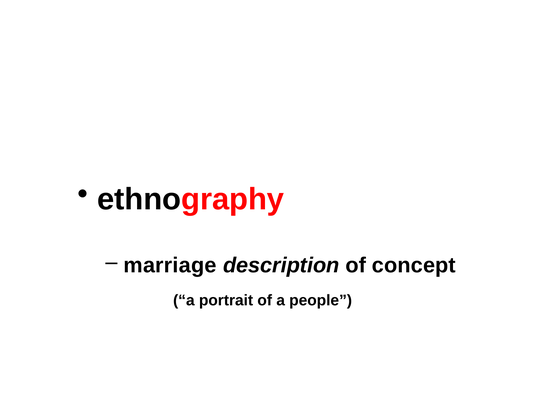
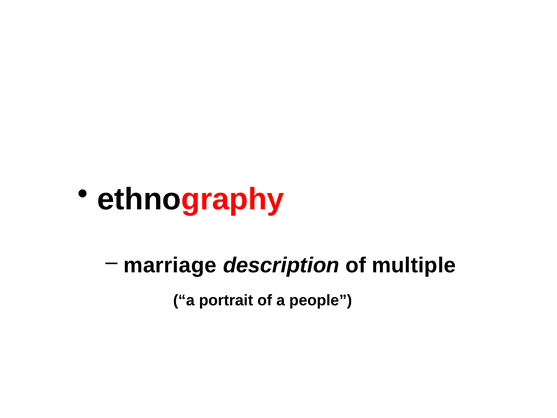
concept: concept -> multiple
